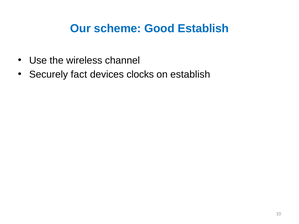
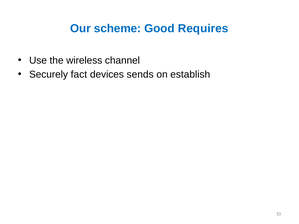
Good Establish: Establish -> Requires
clocks: clocks -> sends
